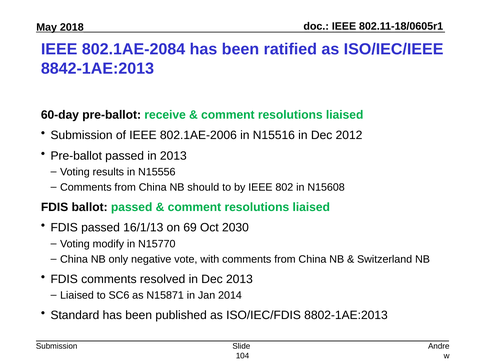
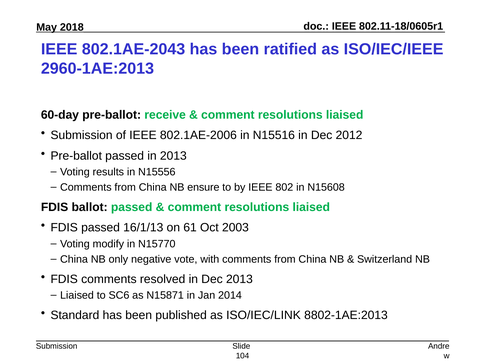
802.1AE-2084: 802.1AE-2084 -> 802.1AE-2043
8842-1AE:2013: 8842-1AE:2013 -> 2960-1AE:2013
should: should -> ensure
69: 69 -> 61
2030: 2030 -> 2003
ISO/IEC/FDIS: ISO/IEC/FDIS -> ISO/IEC/LINK
